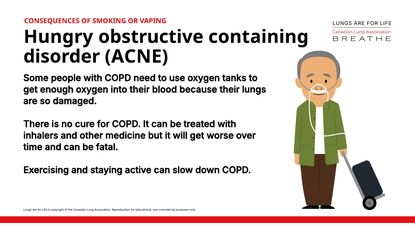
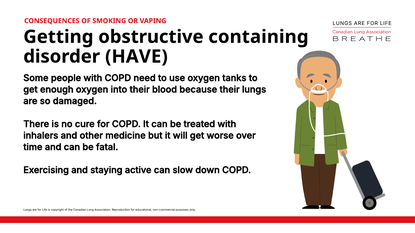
Hungry: Hungry -> Getting
ACNE: ACNE -> HAVE
